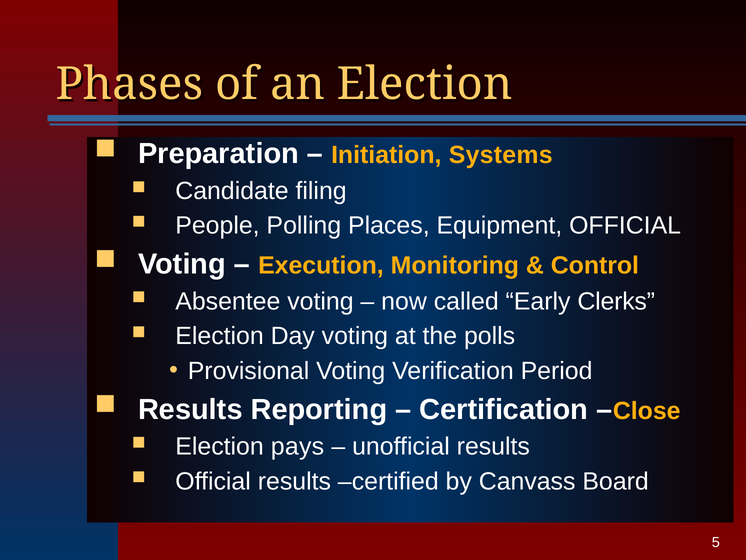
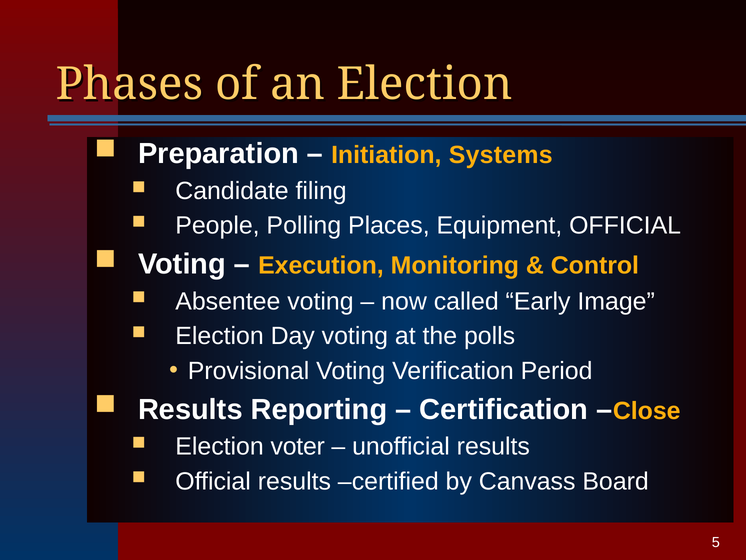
Clerks: Clerks -> Image
pays: pays -> voter
